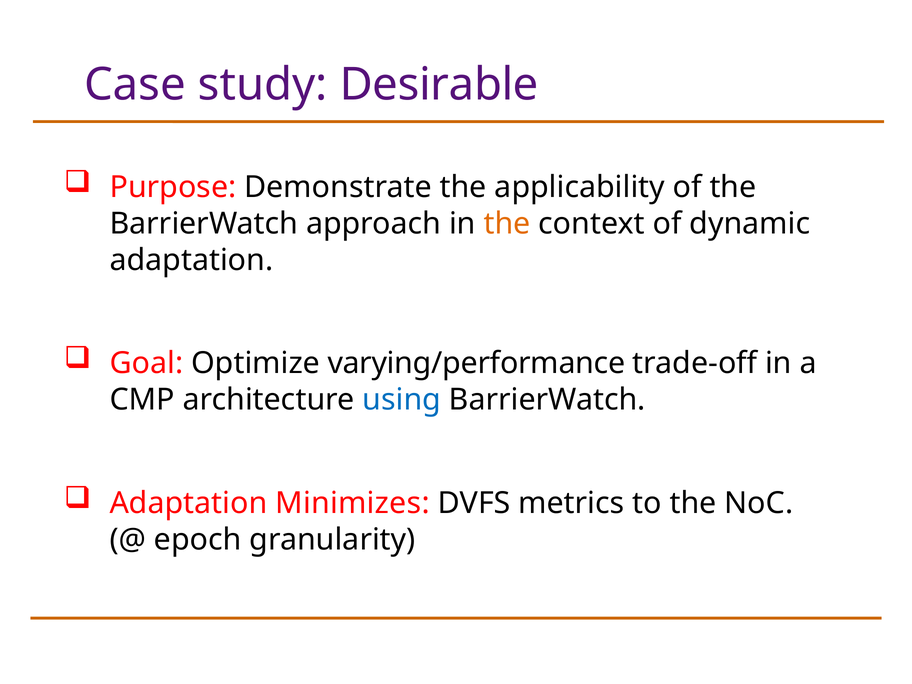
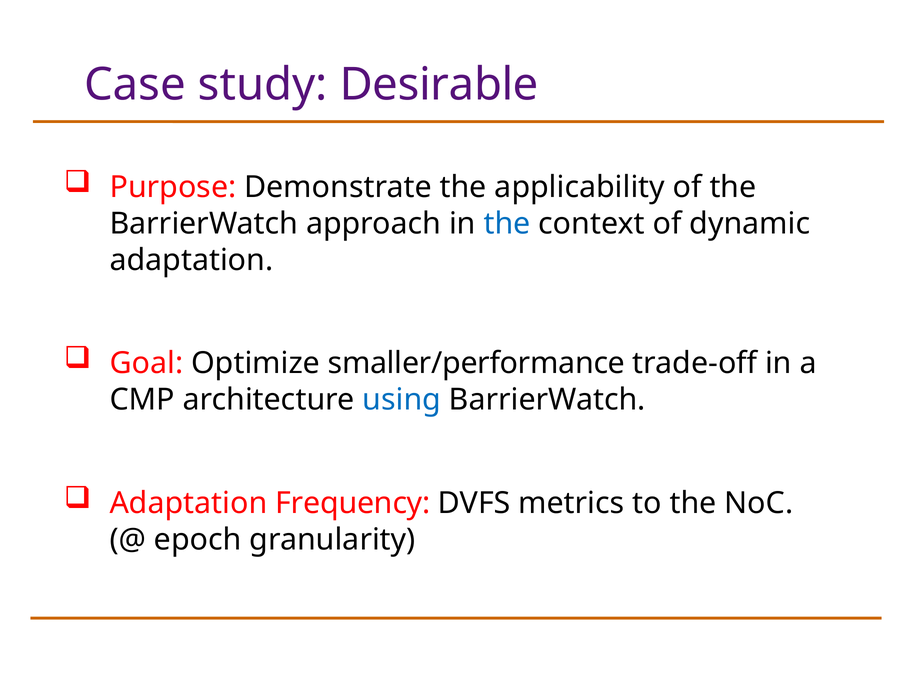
the at (507, 224) colour: orange -> blue
varying/performance: varying/performance -> smaller/performance
Minimizes: Minimizes -> Frequency
